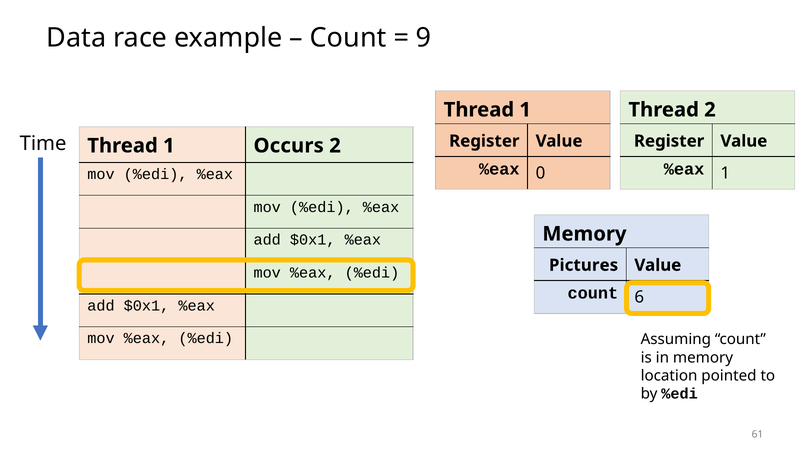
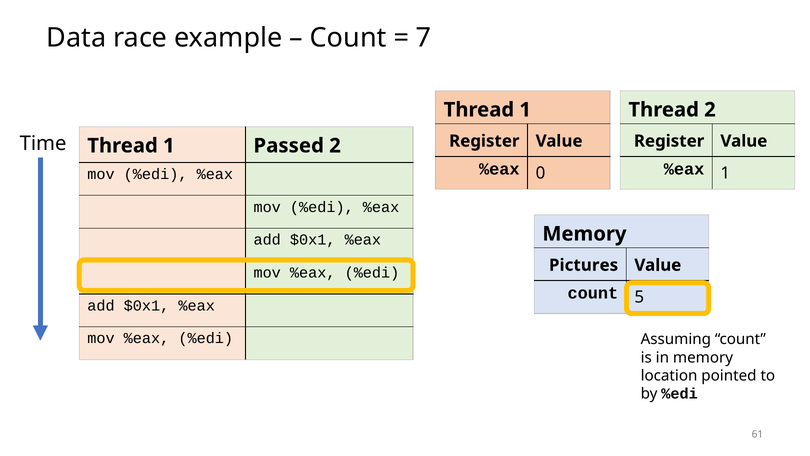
9: 9 -> 7
Occurs: Occurs -> Passed
6: 6 -> 5
